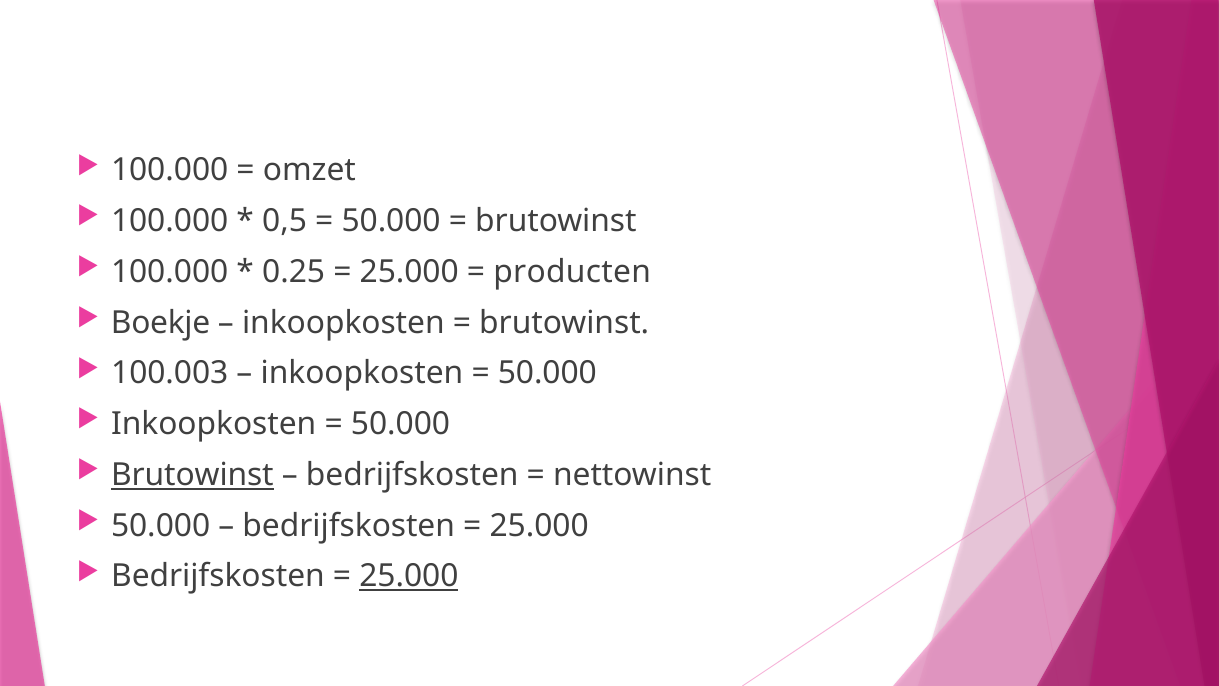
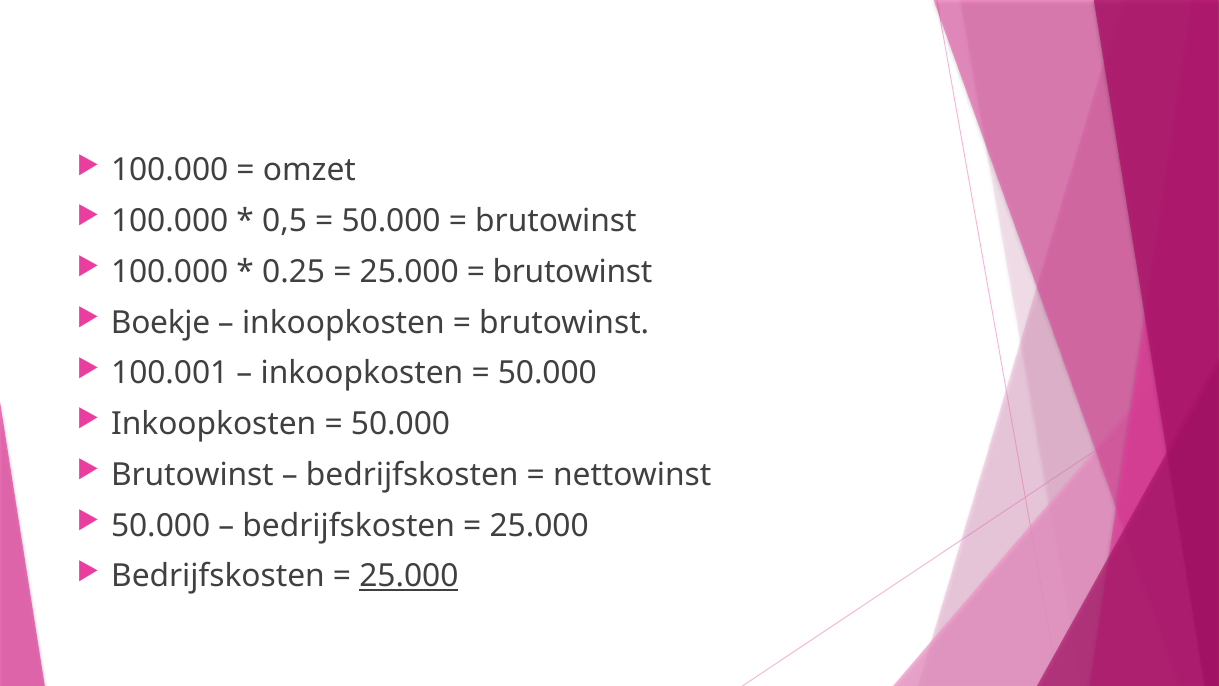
producten at (572, 272): producten -> brutowinst
100.003: 100.003 -> 100.001
Brutowinst at (192, 475) underline: present -> none
